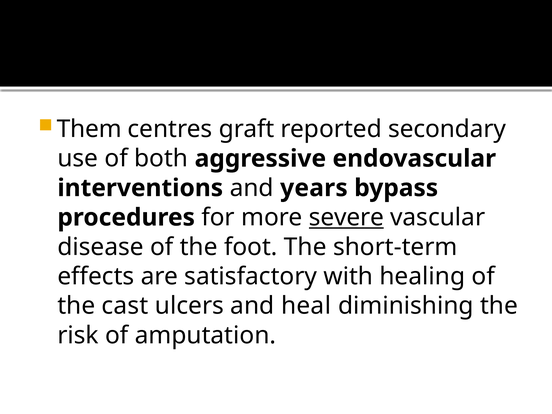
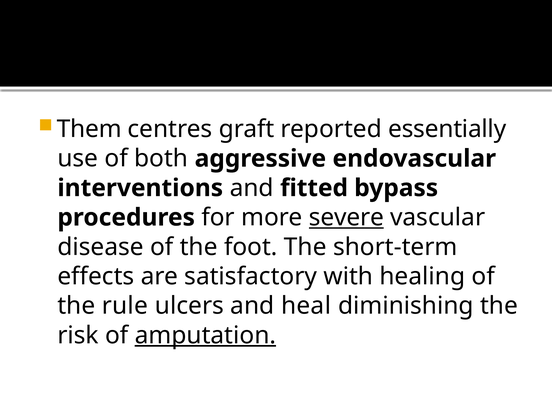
secondary: secondary -> essentially
years: years -> fitted
cast: cast -> rule
amputation underline: none -> present
